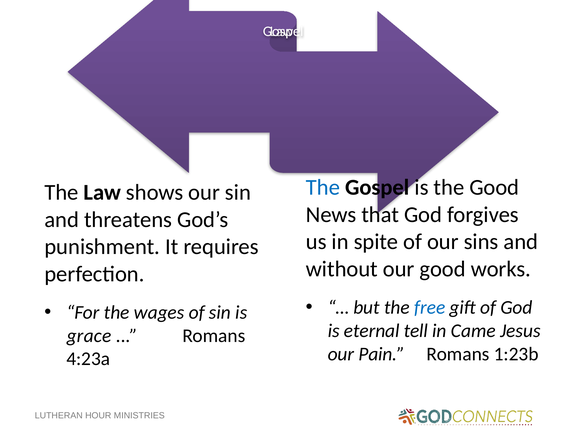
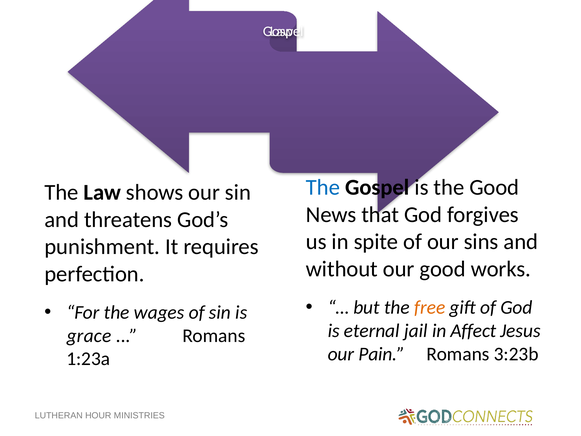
free colour: blue -> orange
tell: tell -> jail
Came: Came -> Affect
1:23b: 1:23b -> 3:23b
4:23a: 4:23a -> 1:23a
